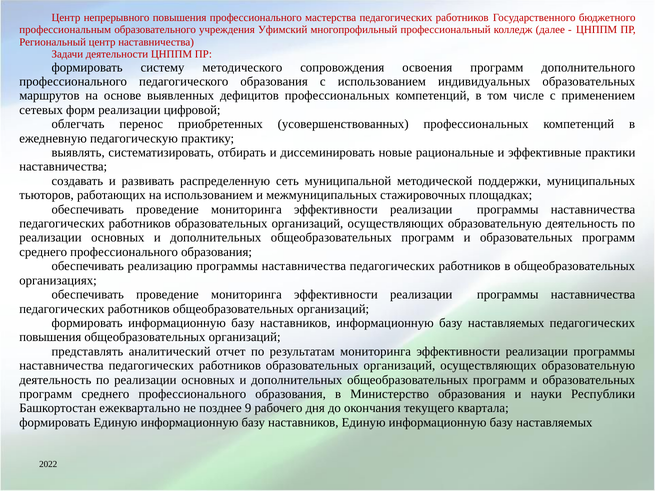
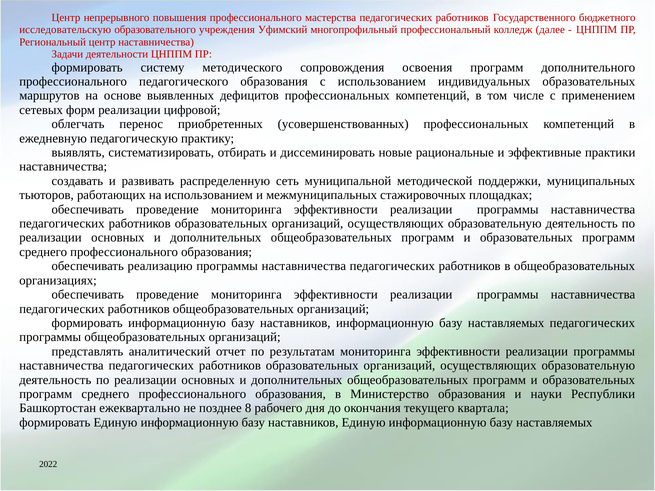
профессиональным: профессиональным -> исследовательскую
повышения at (50, 337): повышения -> программы
9: 9 -> 8
